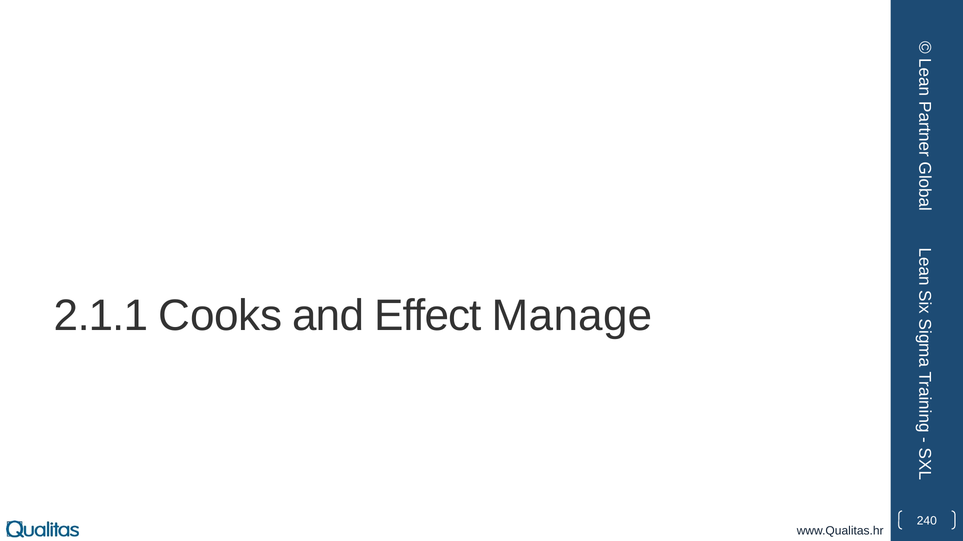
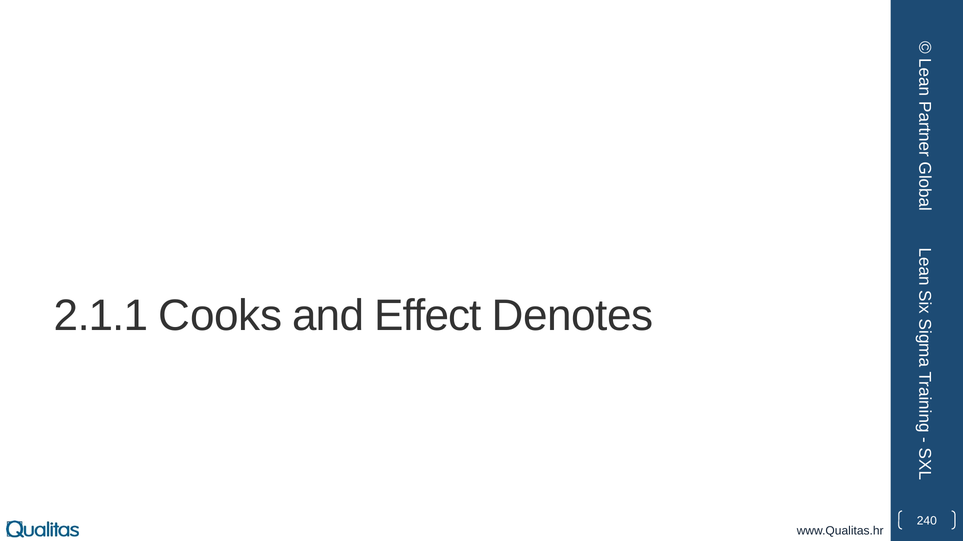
Manage: Manage -> Denotes
